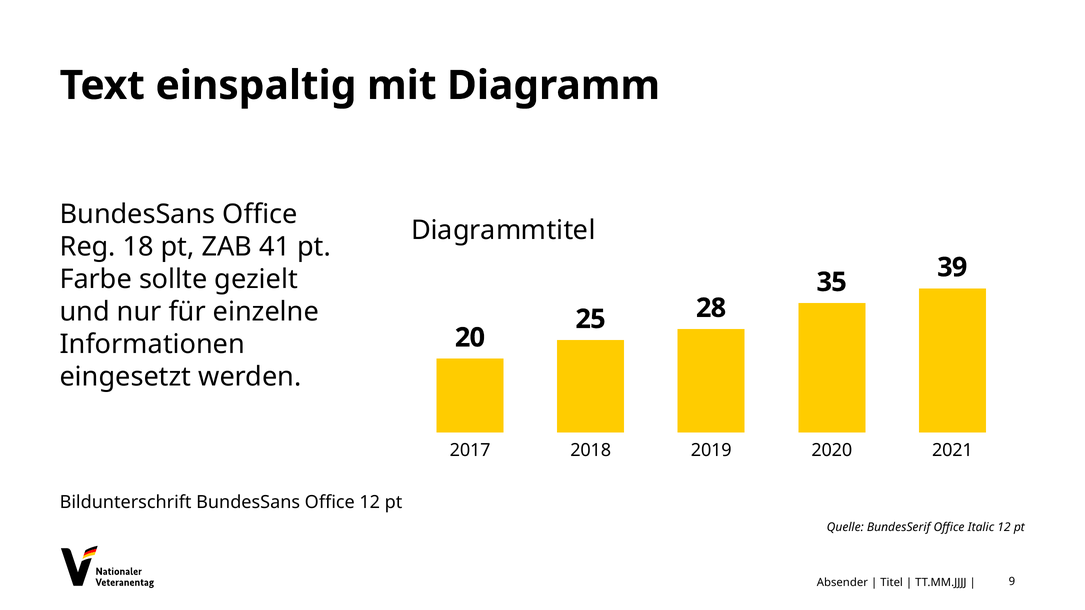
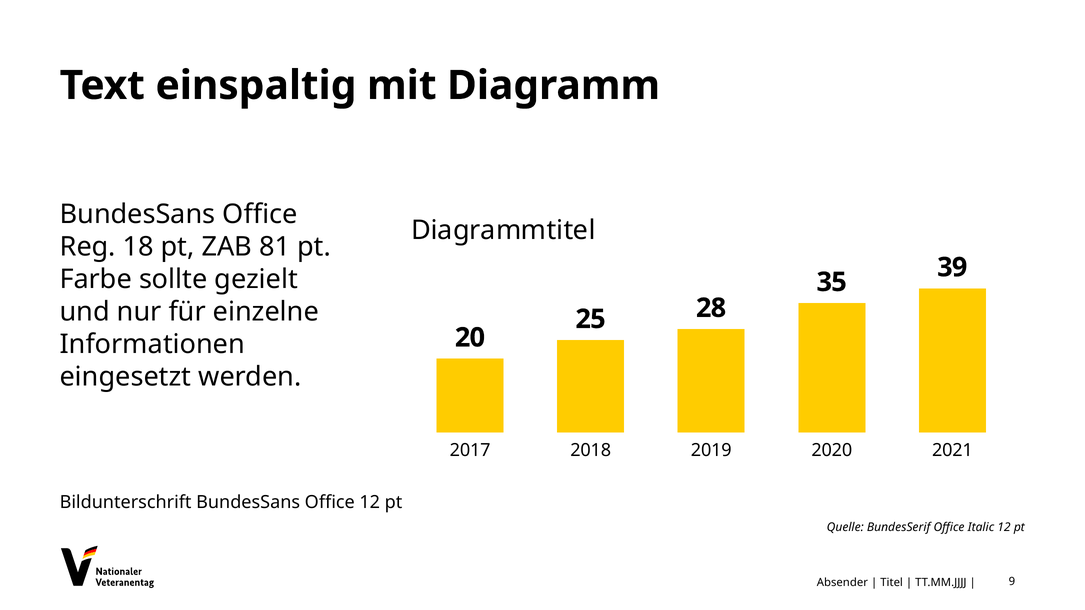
41: 41 -> 81
